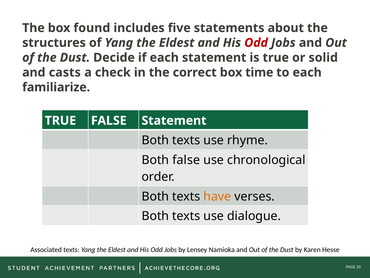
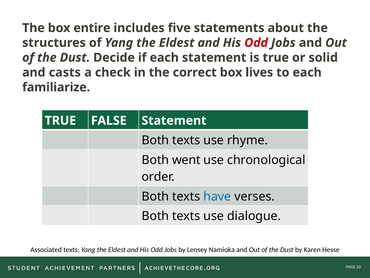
found: found -> entire
time: time -> lives
Both false: false -> went
have colour: orange -> blue
